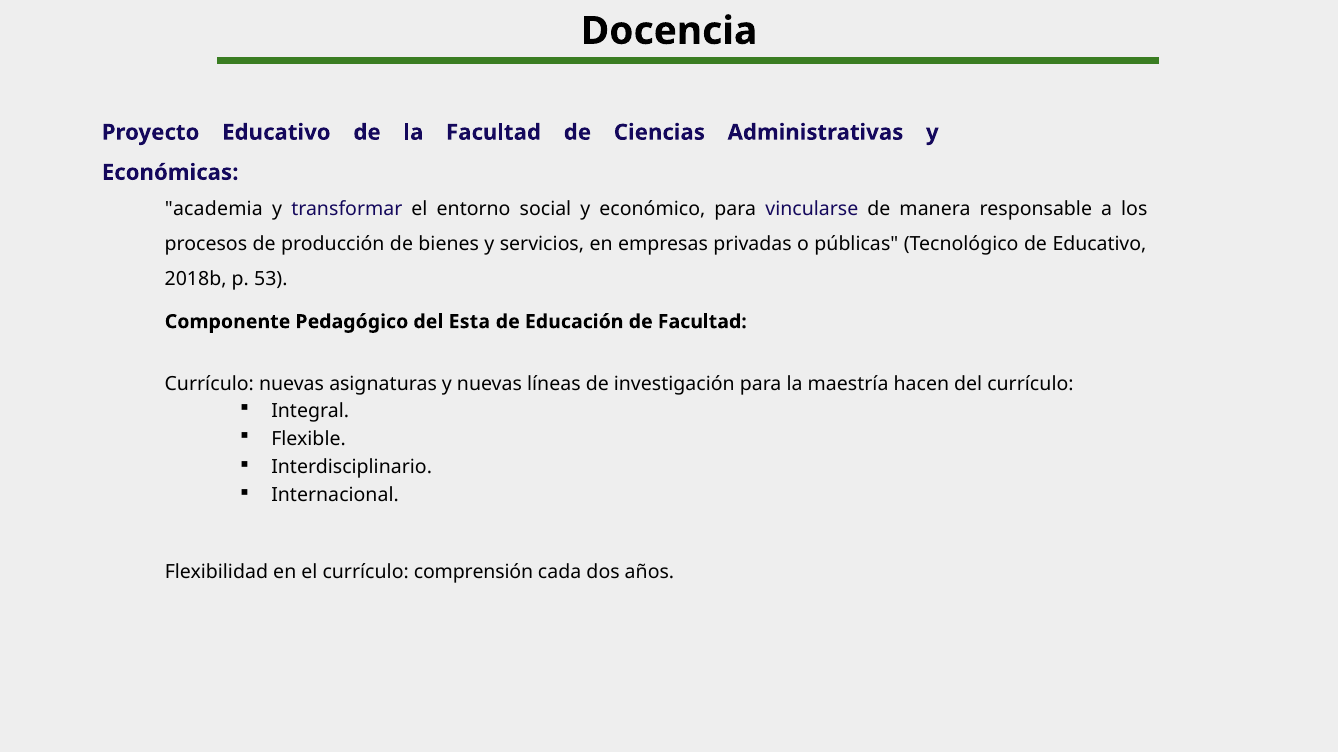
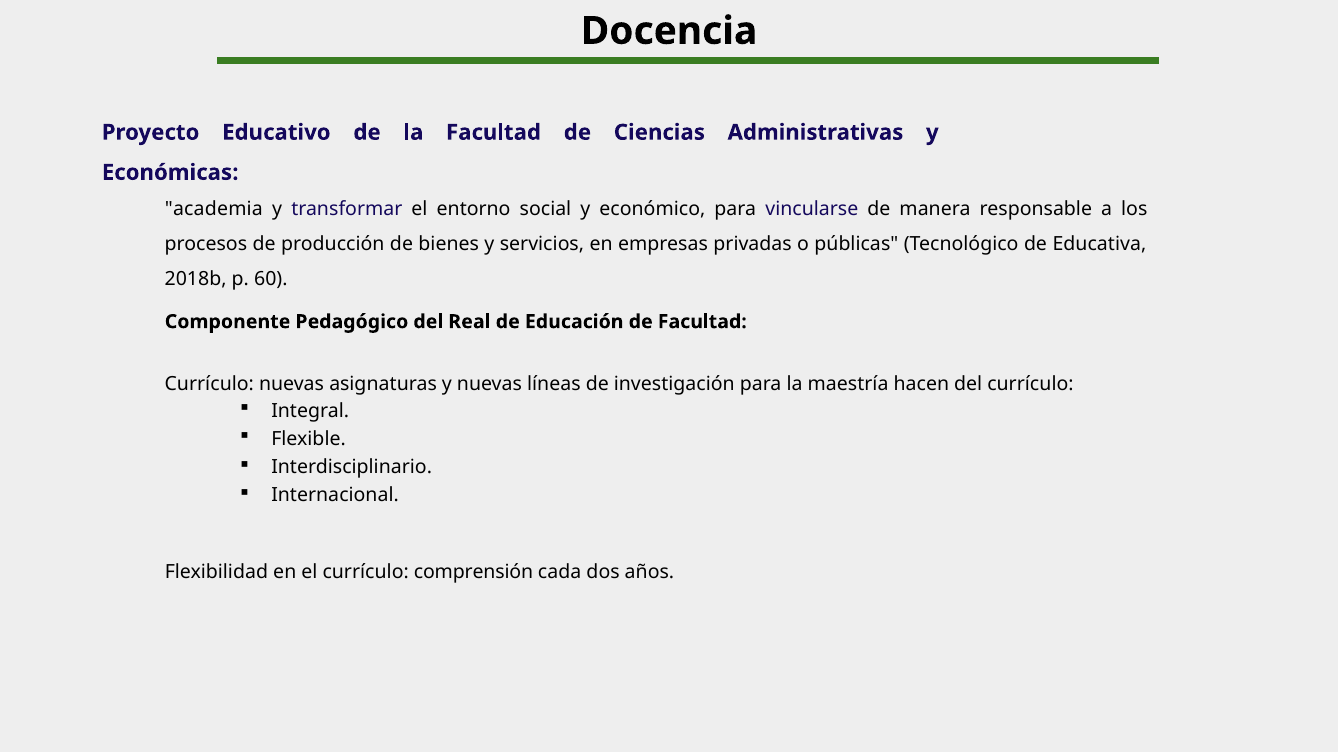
de Educativo: Educativo -> Educativa
53: 53 -> 60
Esta: Esta -> Real
